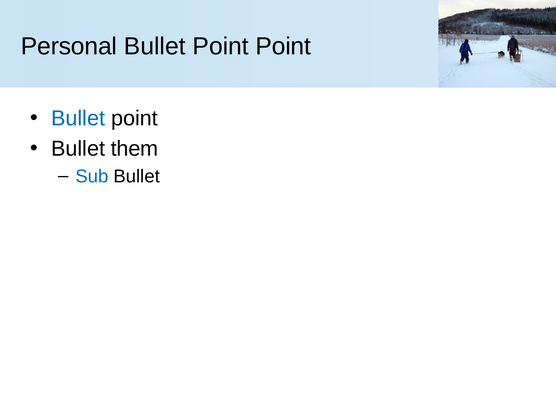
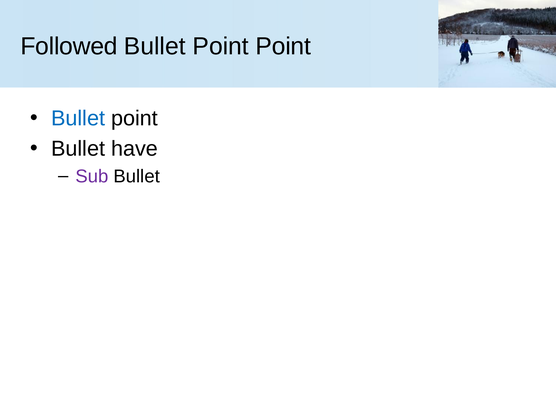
Personal: Personal -> Followed
them: them -> have
Sub colour: blue -> purple
